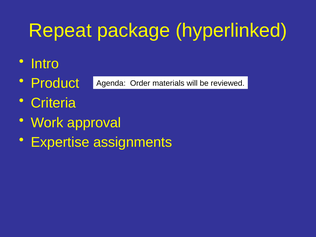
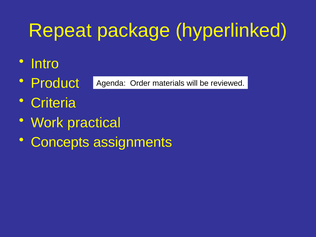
approval: approval -> practical
Expertise: Expertise -> Concepts
